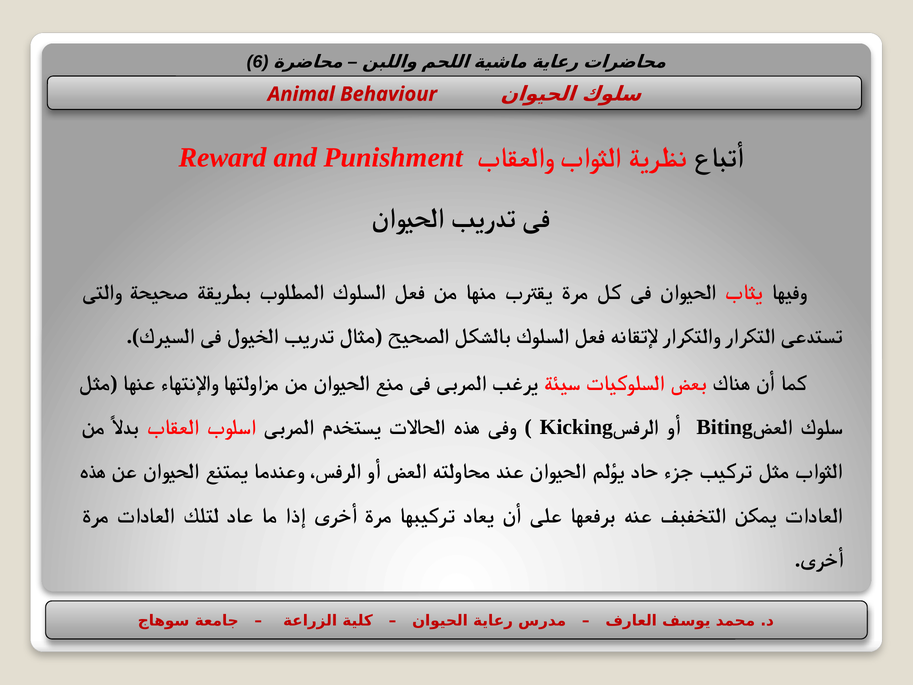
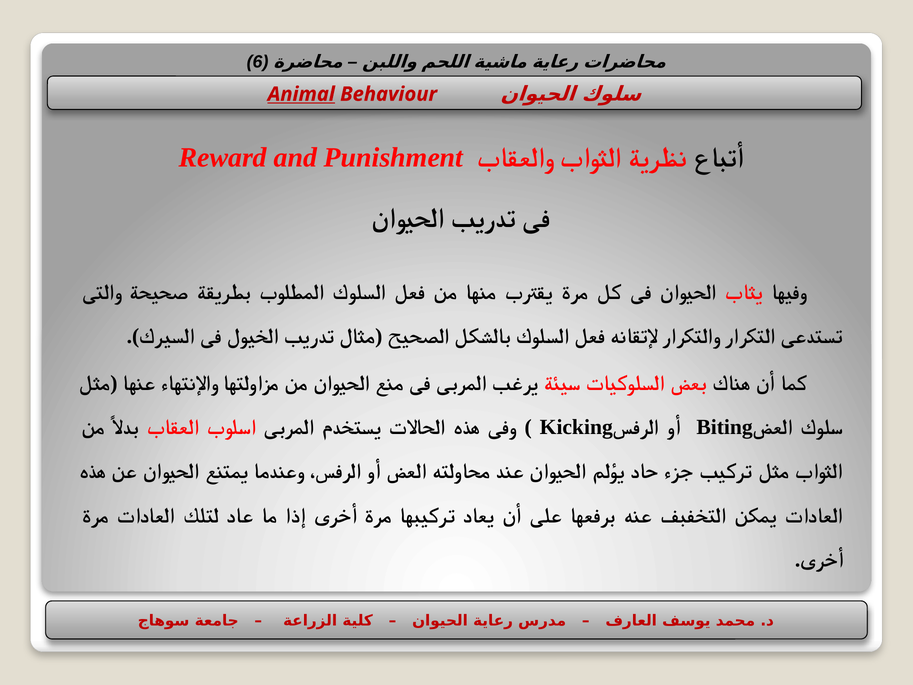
Animal underline: none -> present
